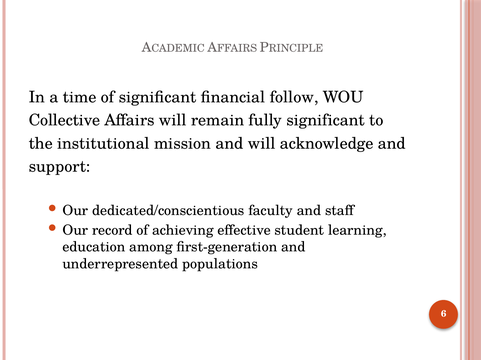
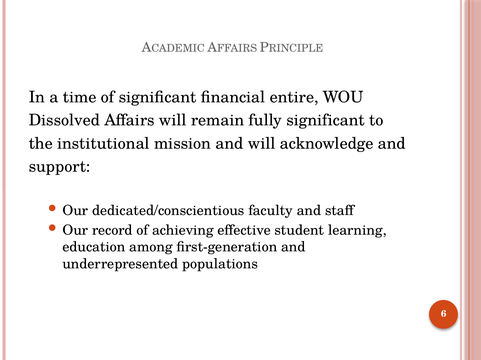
follow: follow -> entire
Collective: Collective -> Dissolved
